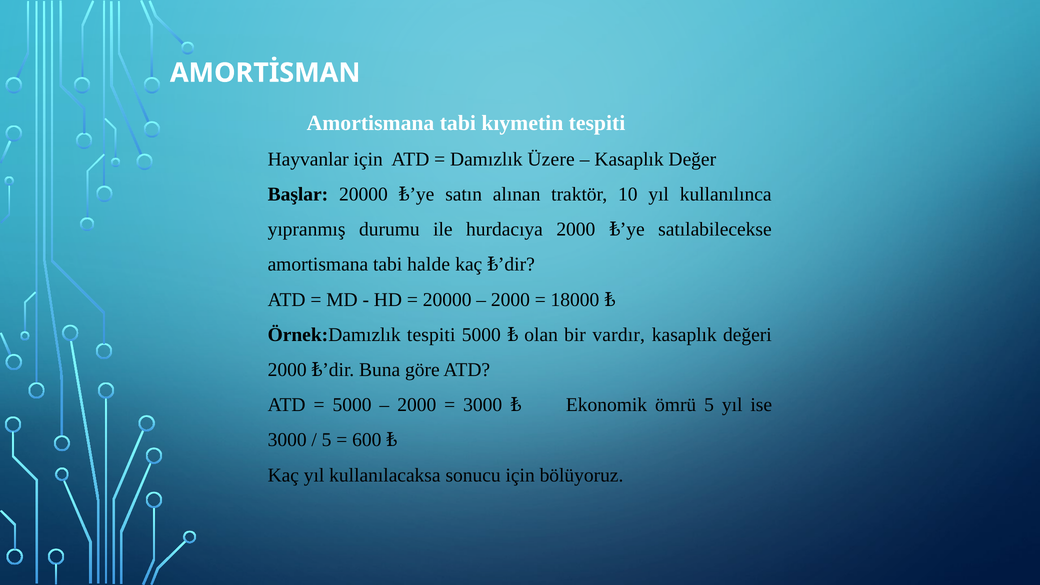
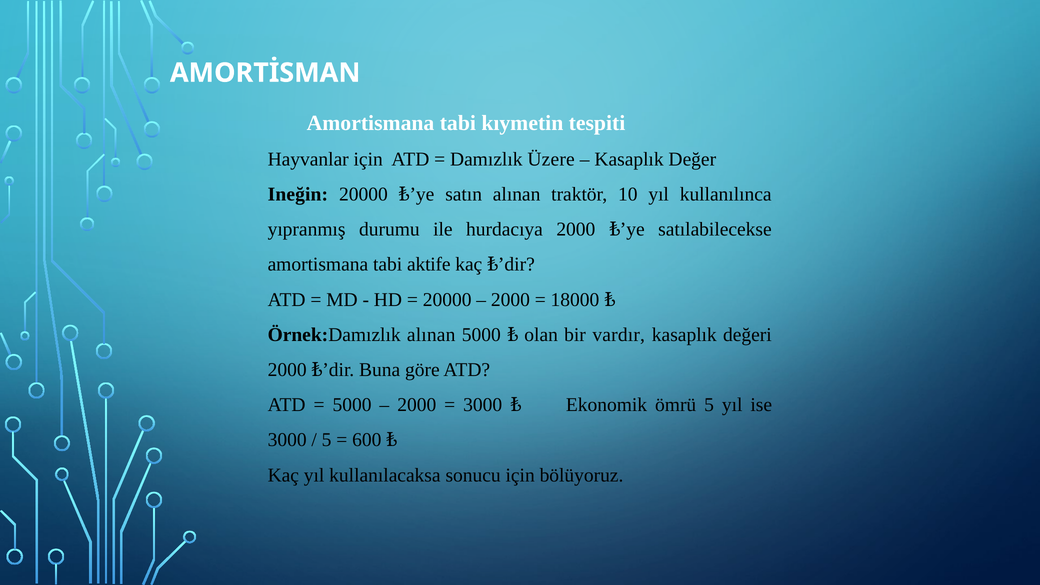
Başlar: Başlar -> Ineğin
halde: halde -> aktife
Örnek:Damızlık tespiti: tespiti -> alınan
